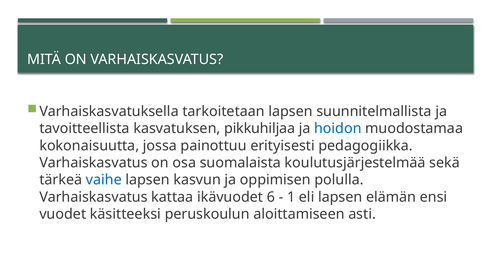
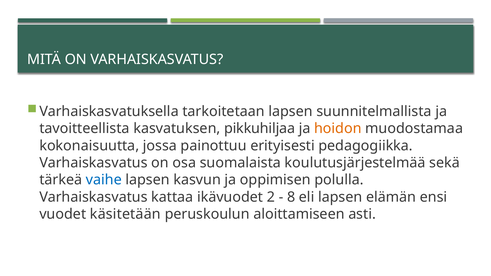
hoidon colour: blue -> orange
6: 6 -> 2
1: 1 -> 8
käsitteeksi: käsitteeksi -> käsitetään
